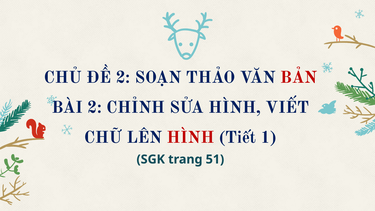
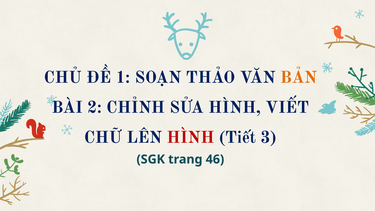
ĐỀ 2: 2 -> 1
BẢN colour: red -> orange
1: 1 -> 3
51: 51 -> 46
